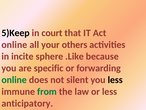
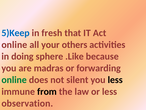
5)Keep colour: black -> blue
court: court -> fresh
incite: incite -> doing
specific: specific -> madras
from colour: green -> black
anticipatory: anticipatory -> observation
